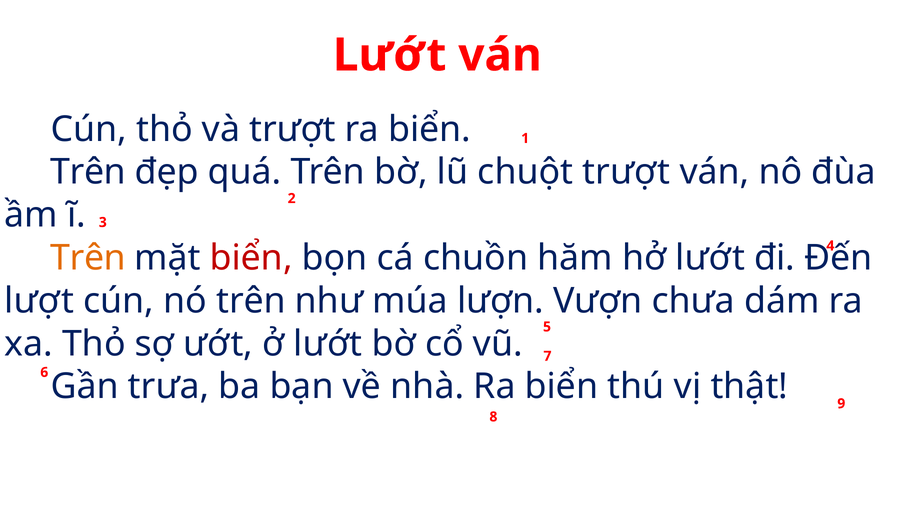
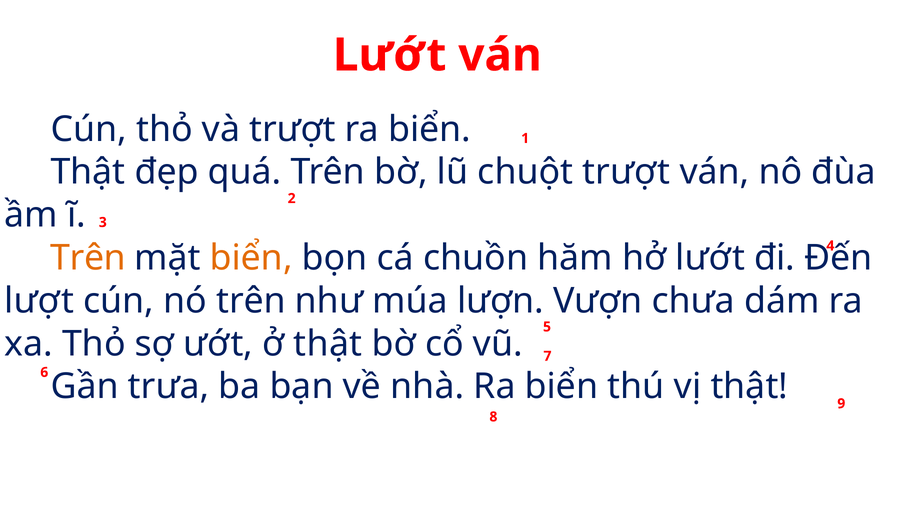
Trên at (88, 172): Trên -> Thật
biển at (251, 258) colour: red -> orange
ở lướt: lướt -> thật
